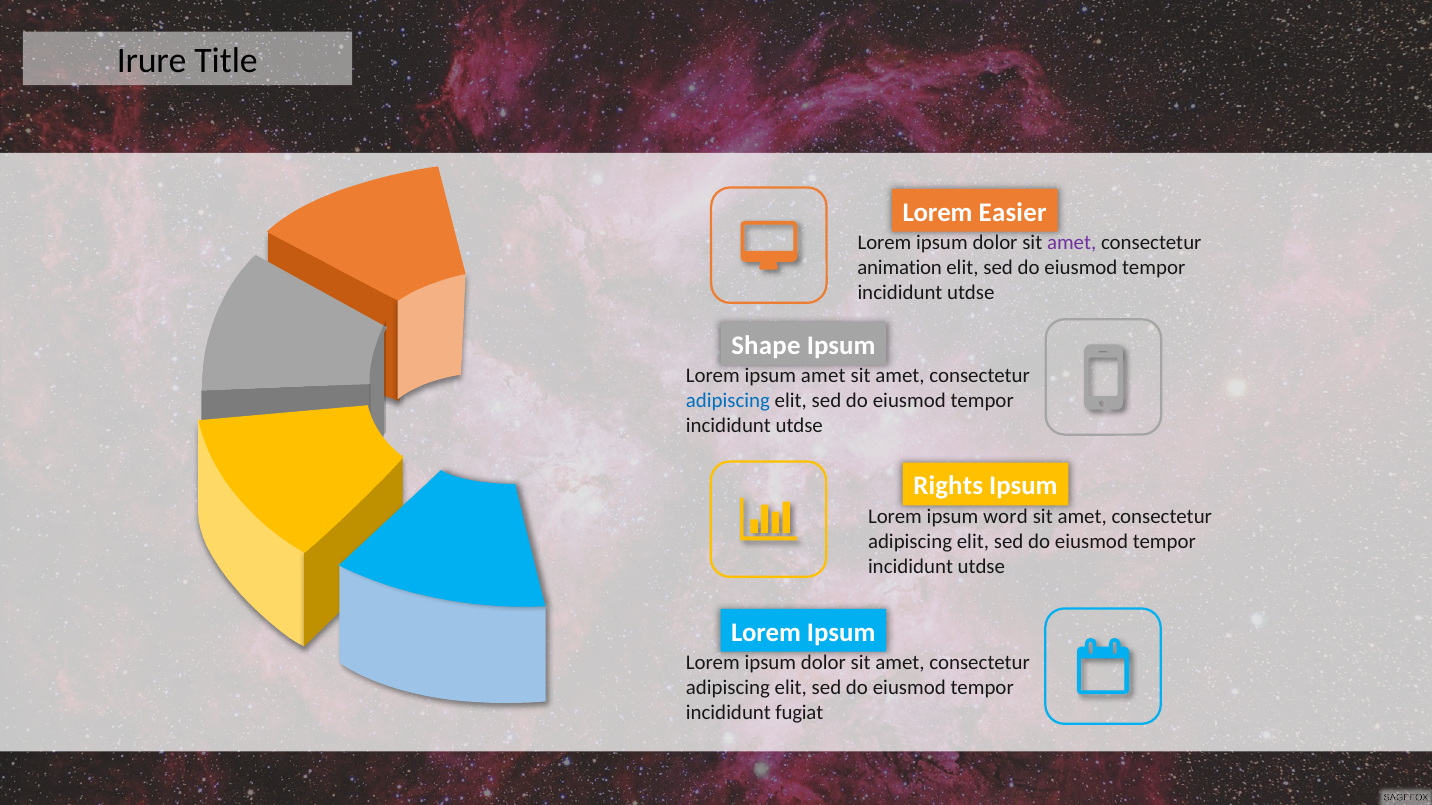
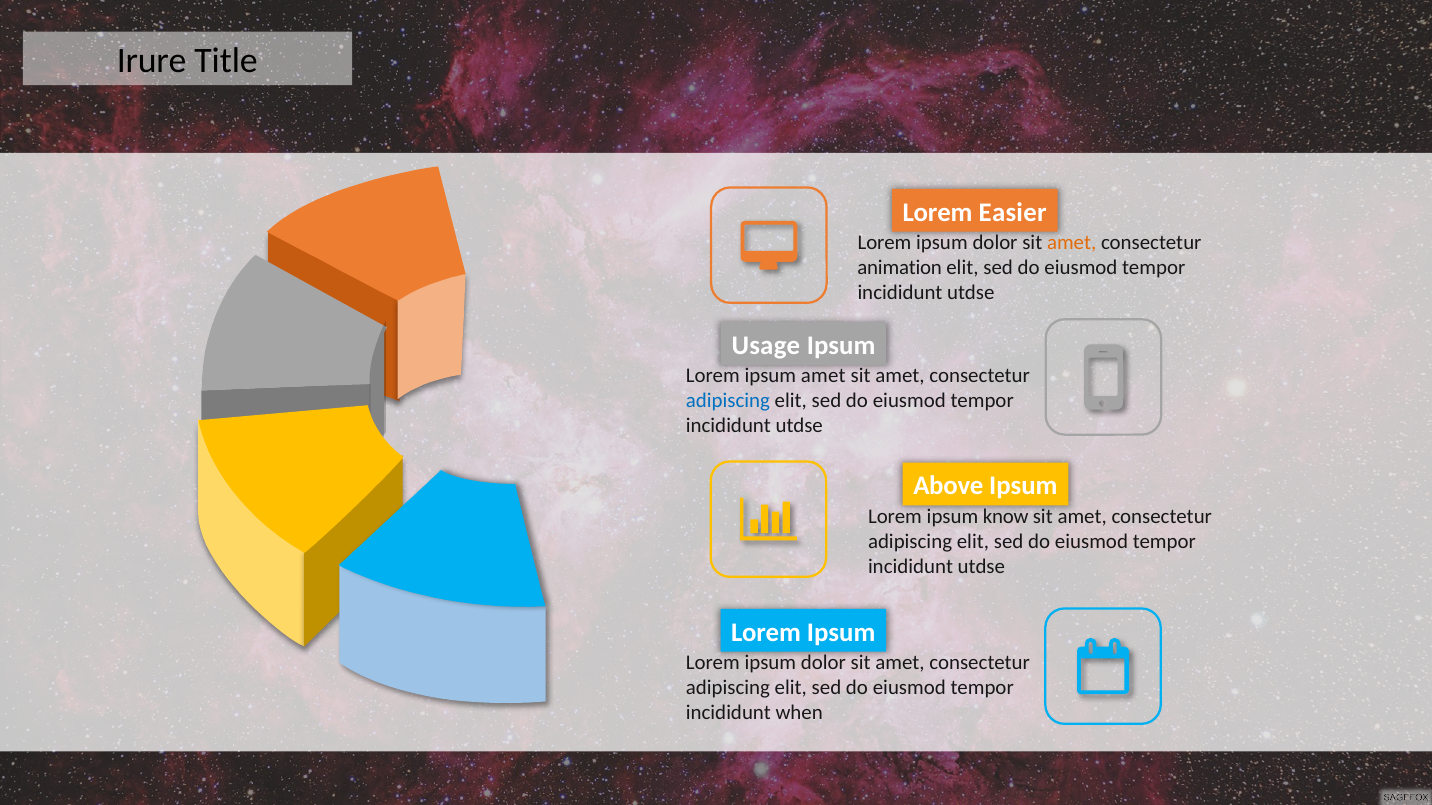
amet at (1072, 243) colour: purple -> orange
Shape: Shape -> Usage
Rights: Rights -> Above
word: word -> know
fugiat: fugiat -> when
